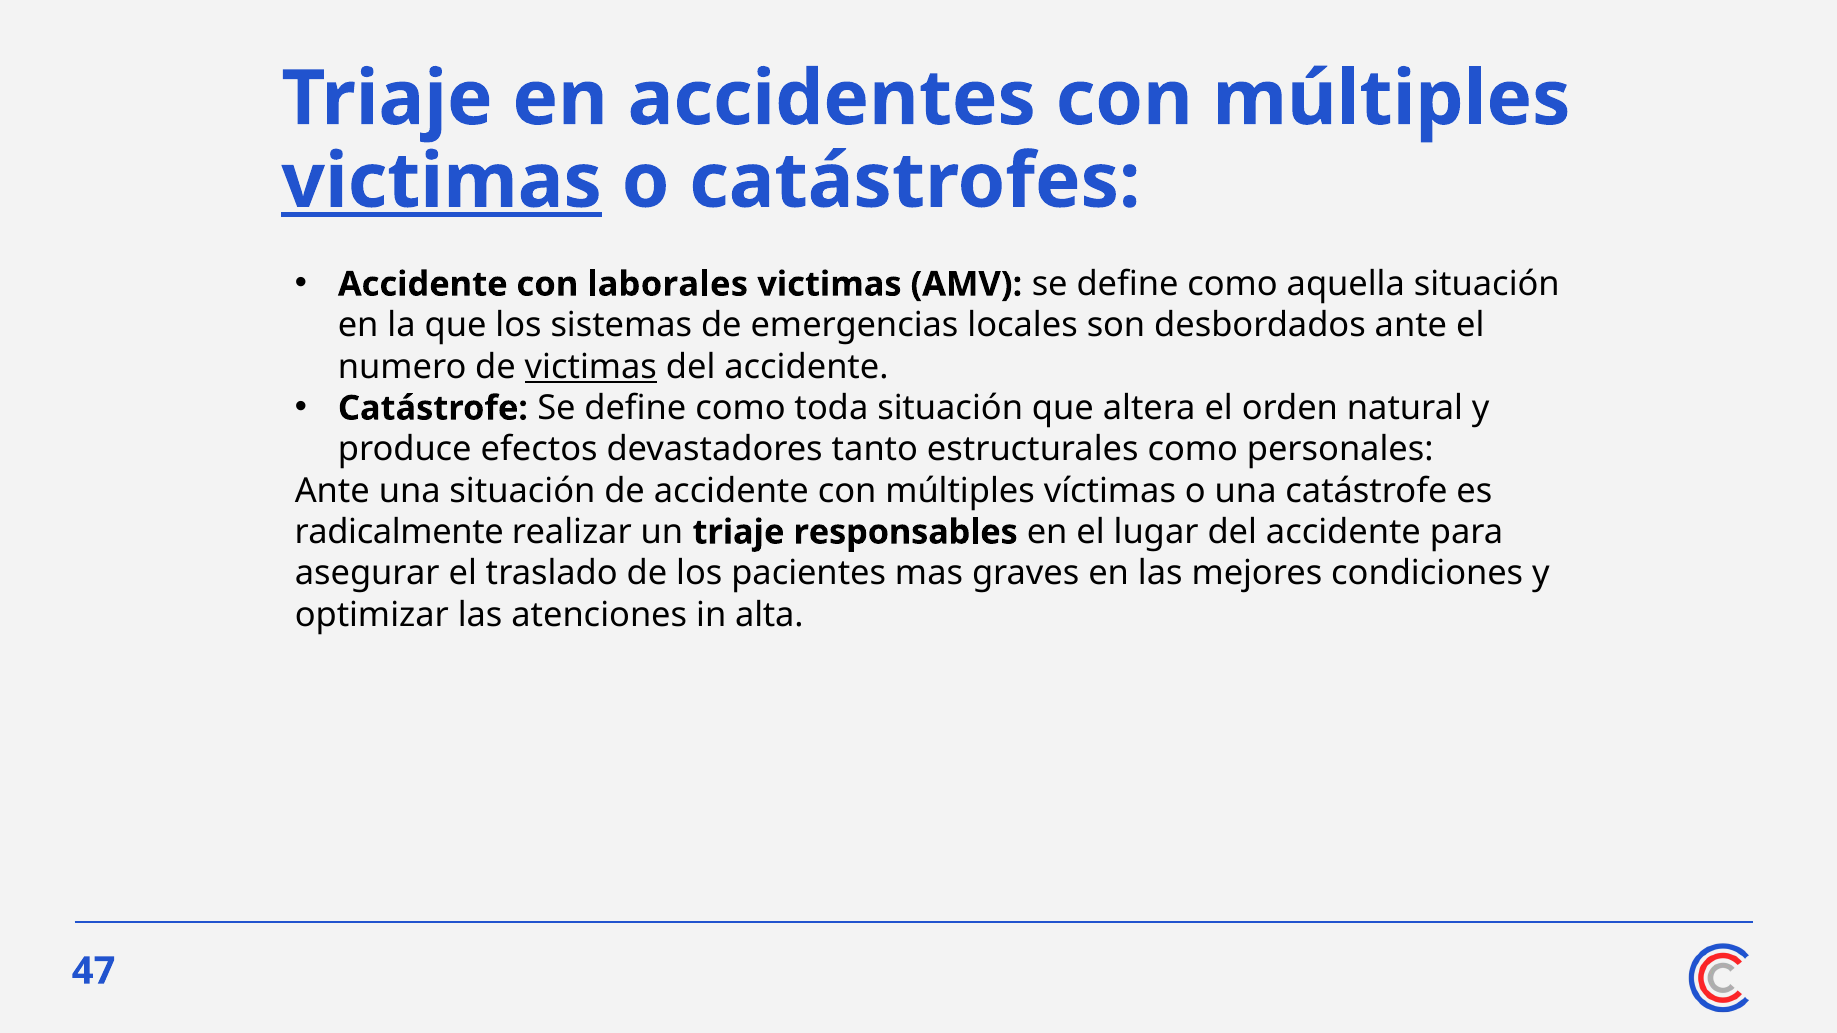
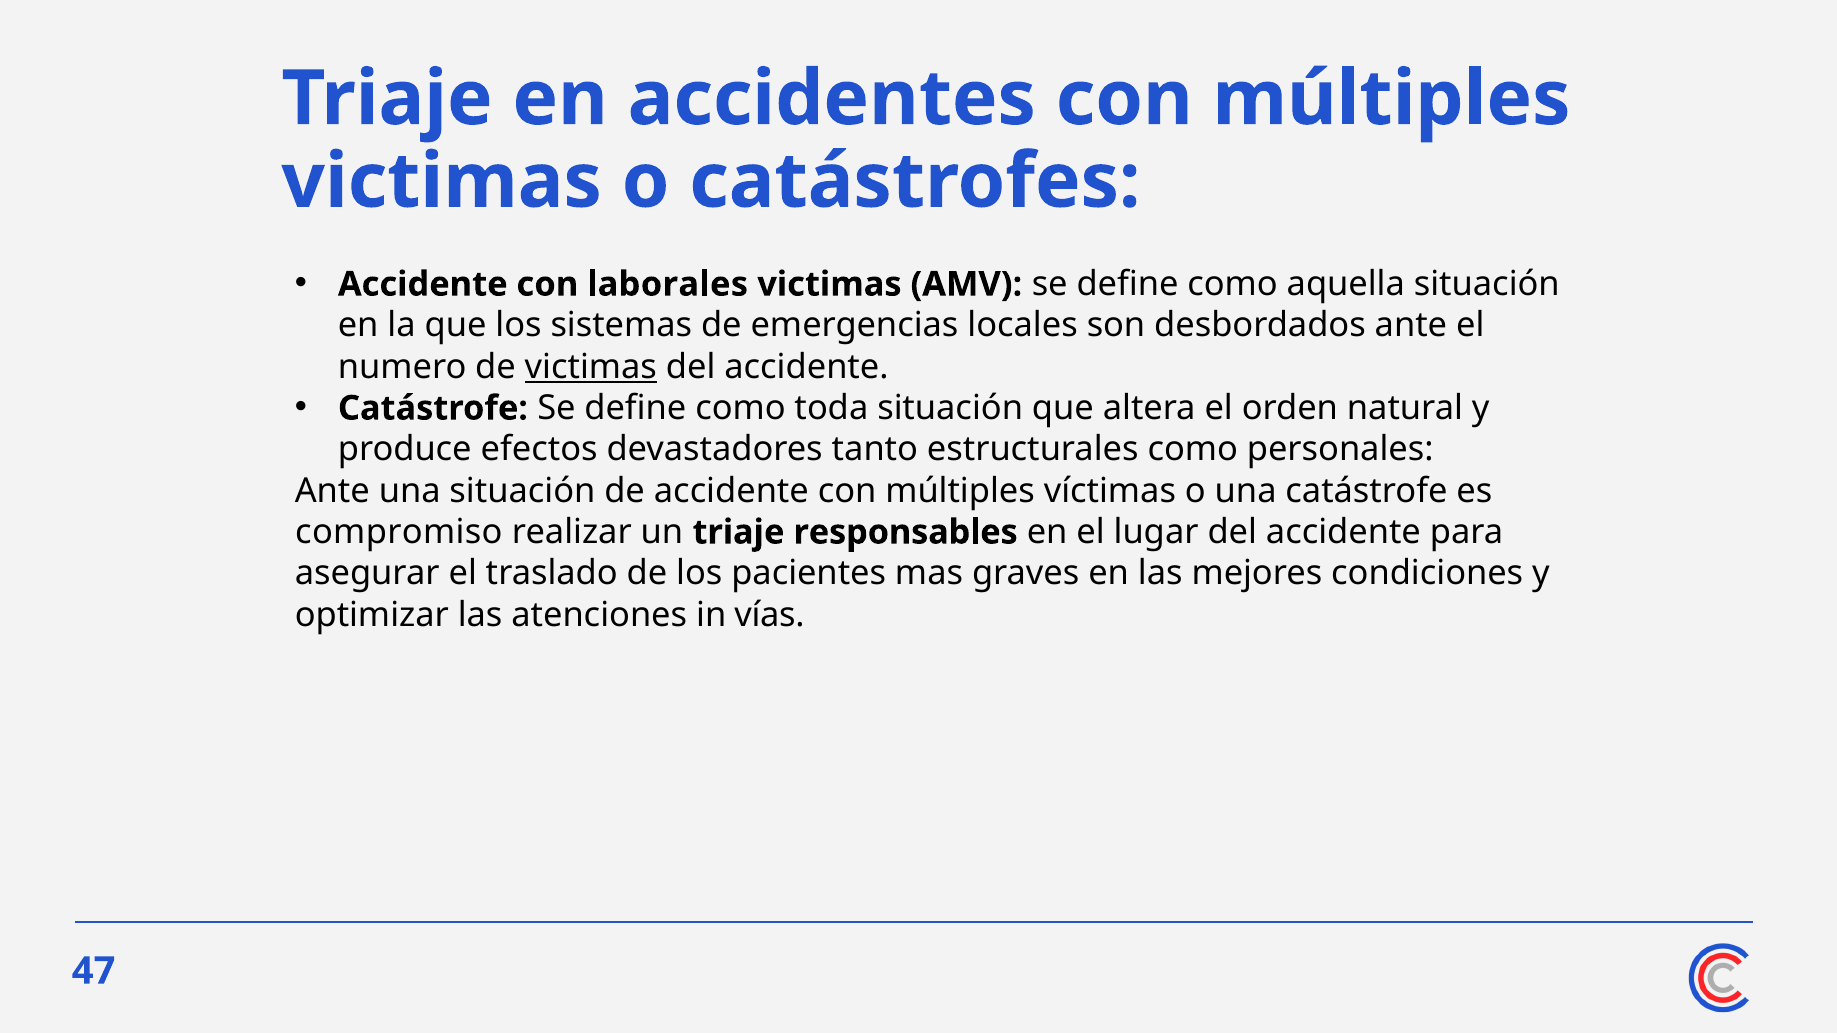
victimas at (442, 182) underline: present -> none
radicalmente: radicalmente -> compromiso
alta: alta -> vías
